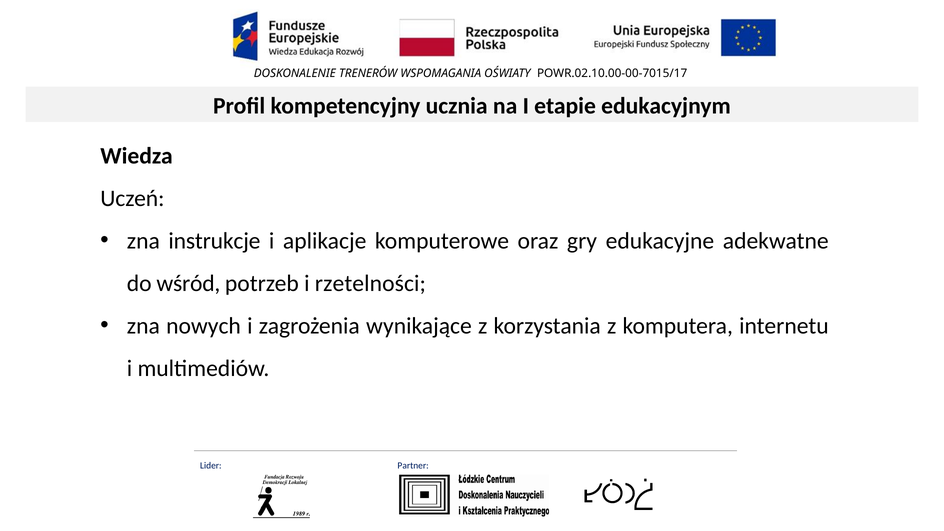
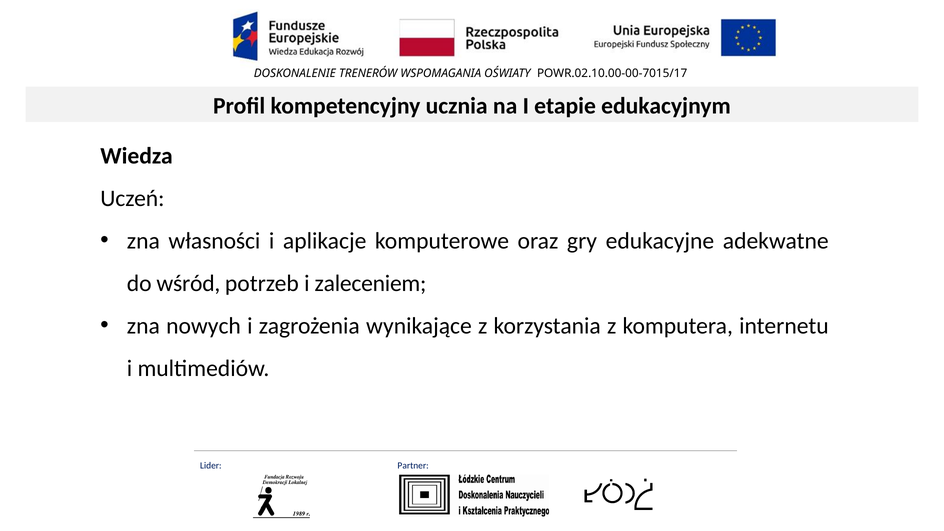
instrukcje: instrukcje -> własności
rzetelności: rzetelności -> zaleceniem
